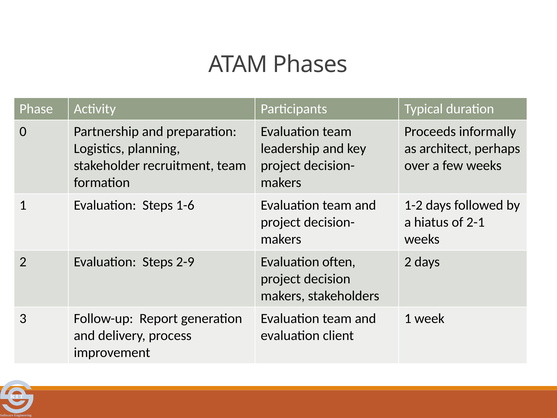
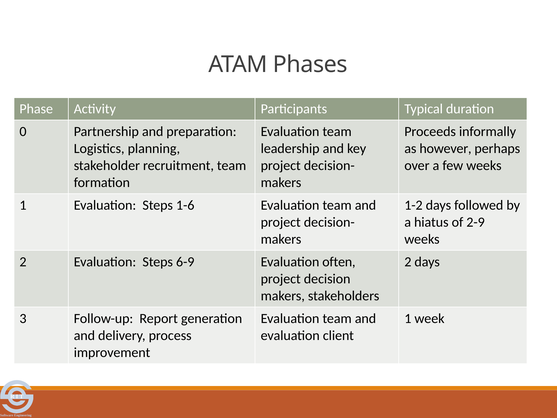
architect: architect -> however
2-1: 2-1 -> 2-9
2-9: 2-9 -> 6-9
